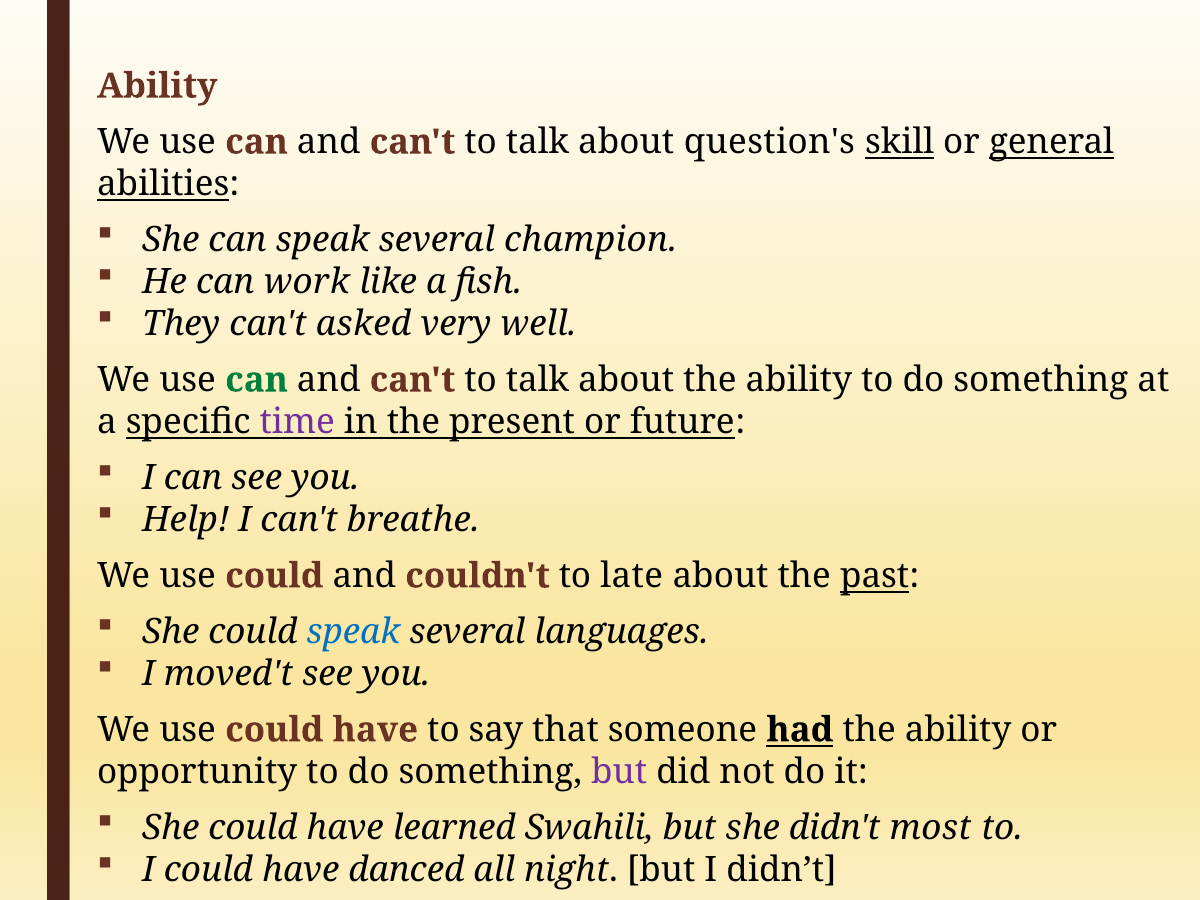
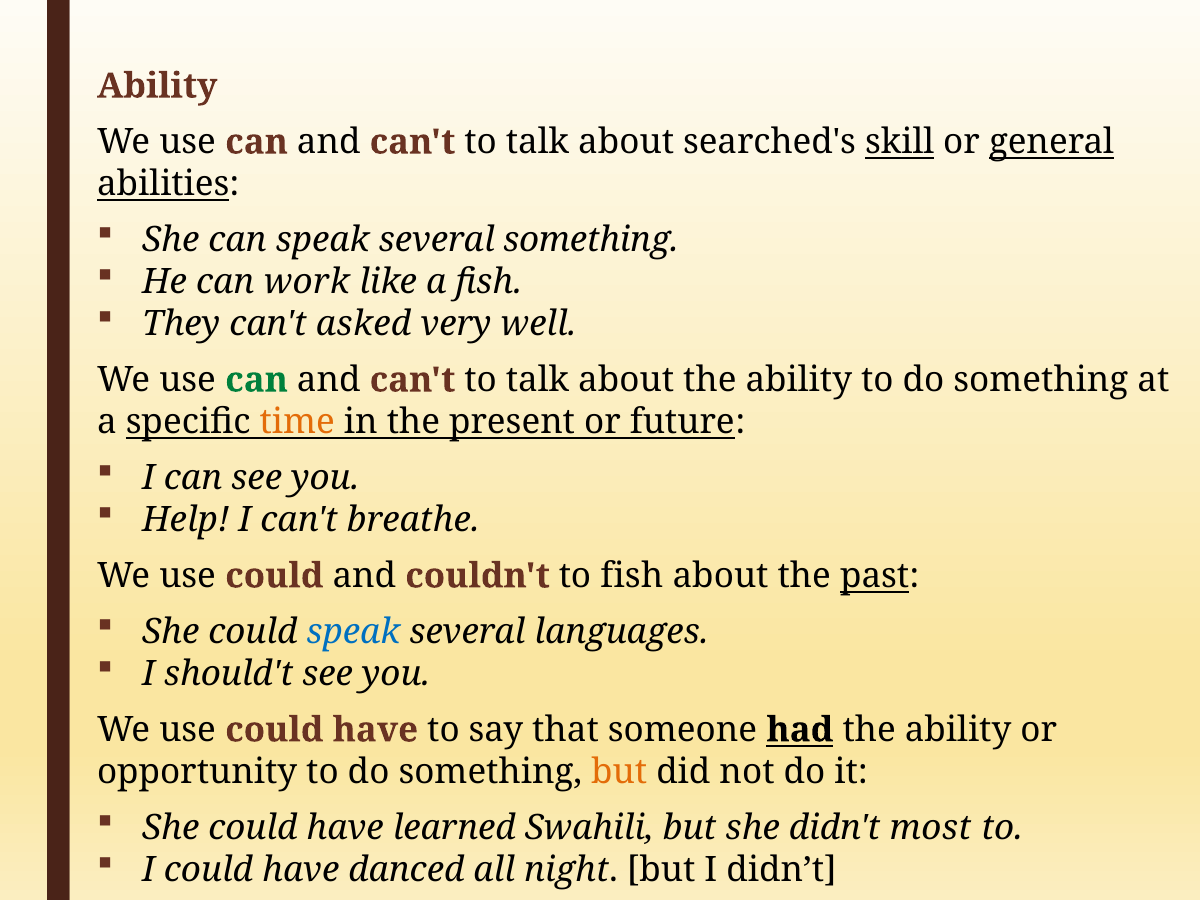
question's: question's -> searched's
several champion: champion -> something
time colour: purple -> orange
to late: late -> fish
moved't: moved't -> should't
but at (619, 772) colour: purple -> orange
